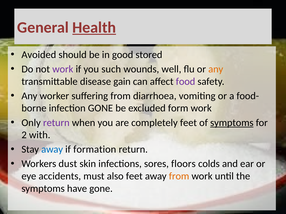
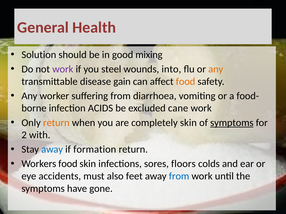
Health underline: present -> none
Avoided: Avoided -> Solution
stored: stored -> mixing
such: such -> steel
well: well -> into
food at (186, 82) colour: purple -> orange
infection GONE: GONE -> ACIDS
form: form -> cane
return at (56, 123) colour: purple -> orange
completely feet: feet -> skin
Workers dust: dust -> food
from at (179, 177) colour: orange -> blue
